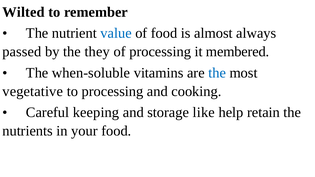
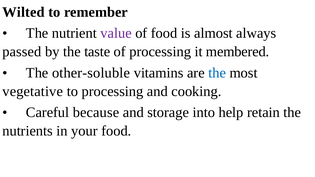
value colour: blue -> purple
they: they -> taste
when-soluble: when-soluble -> other-soluble
keeping: keeping -> because
like: like -> into
